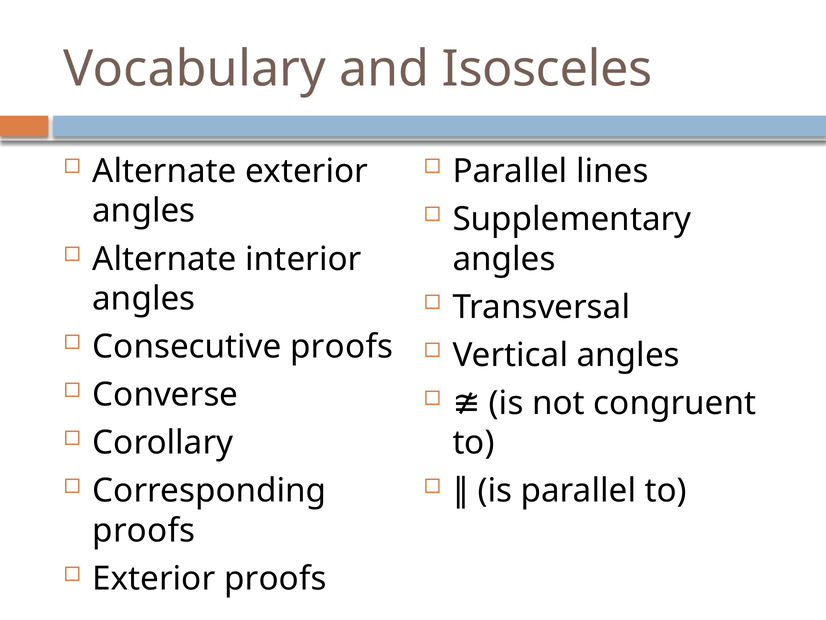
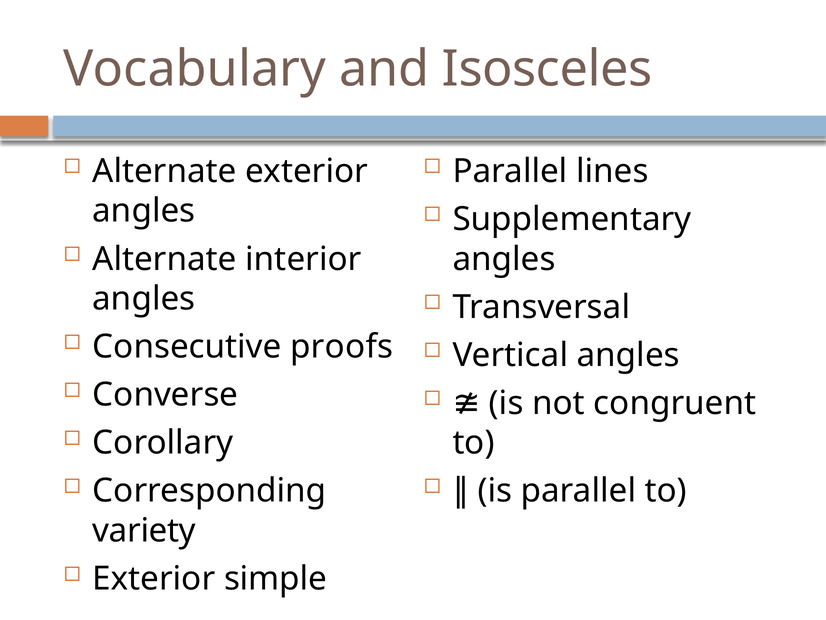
proofs at (144, 531): proofs -> variety
Exterior proofs: proofs -> simple
